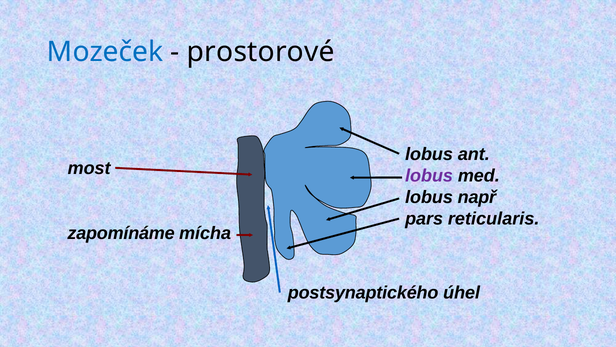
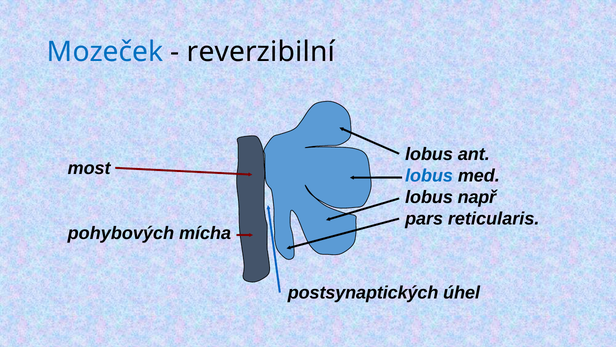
prostorové: prostorové -> reverzibilní
lobus at (429, 176) colour: purple -> blue
zapomínáme: zapomínáme -> pohybových
postsynaptického: postsynaptického -> postsynaptických
